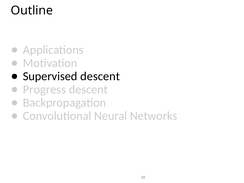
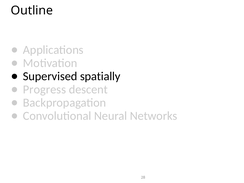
Supervised descent: descent -> spatially
